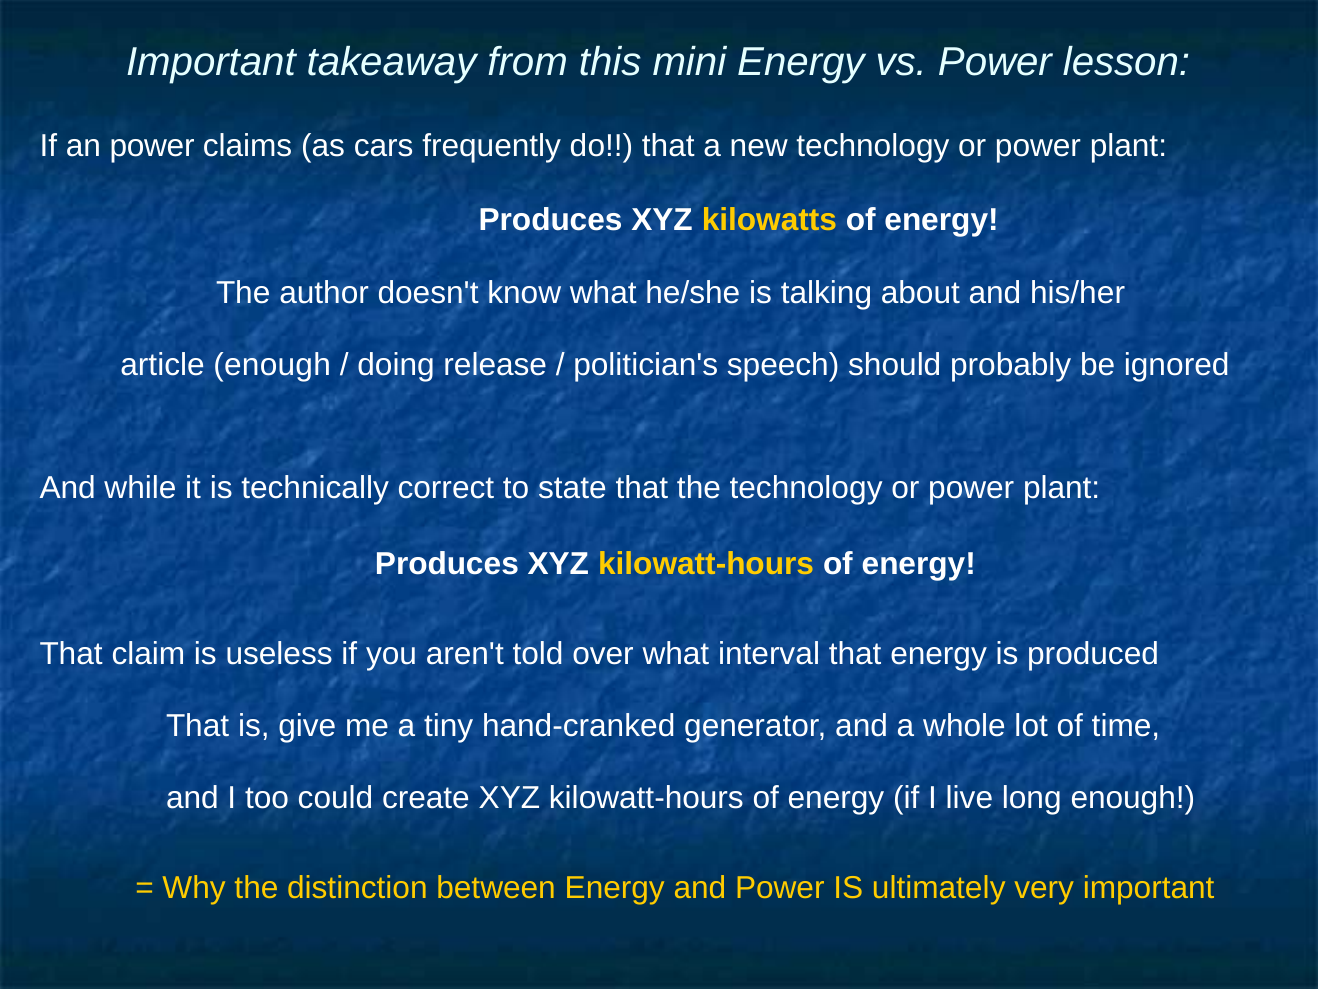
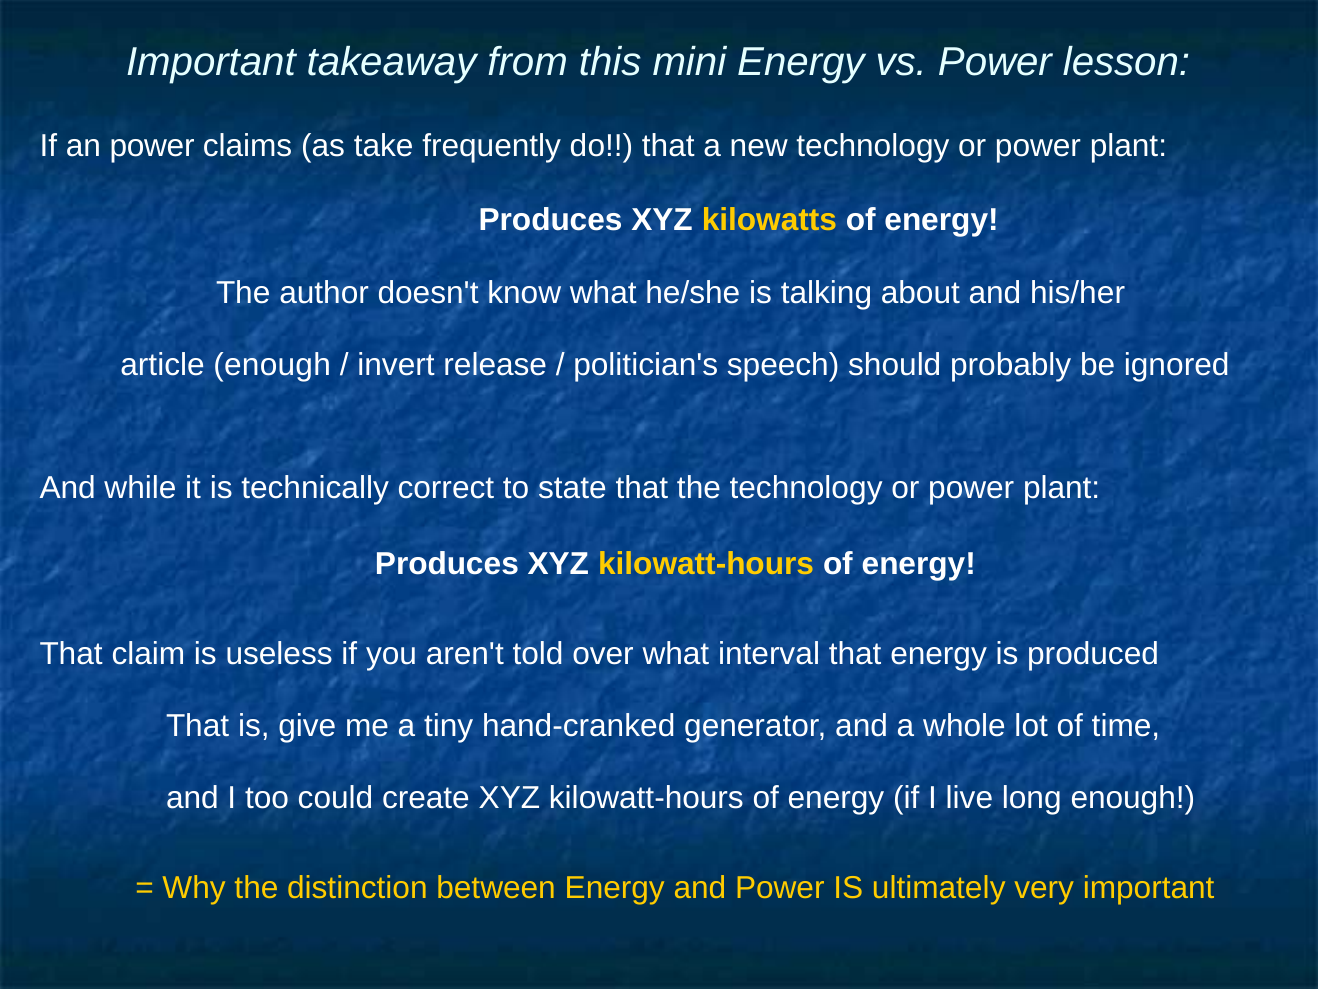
cars: cars -> take
doing: doing -> invert
